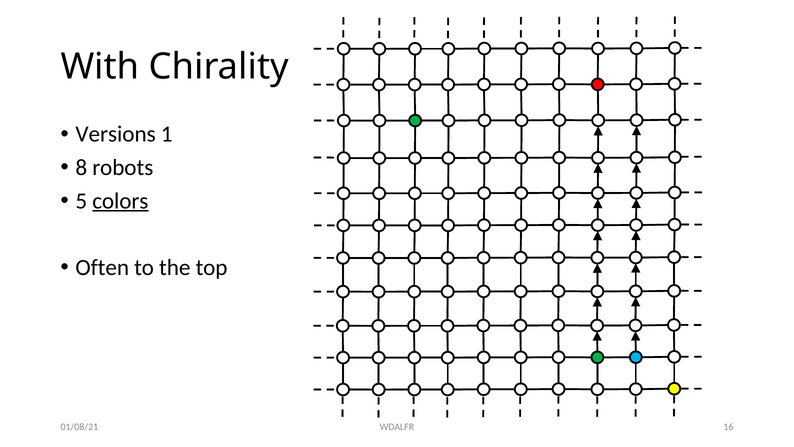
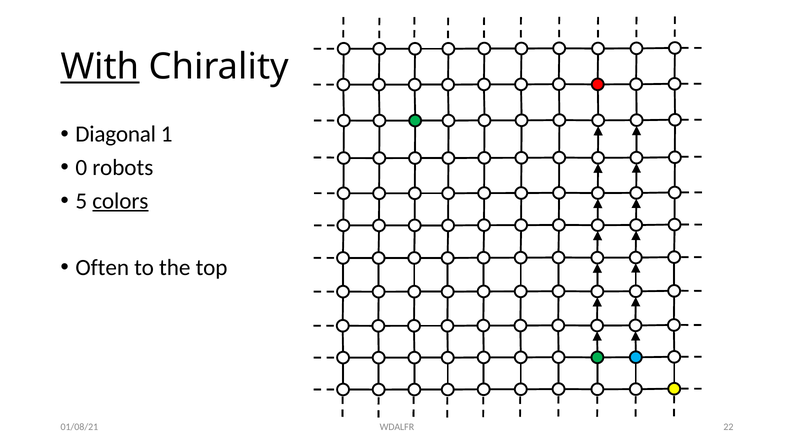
With underline: none -> present
Versions: Versions -> Diagonal
8: 8 -> 0
16: 16 -> 22
